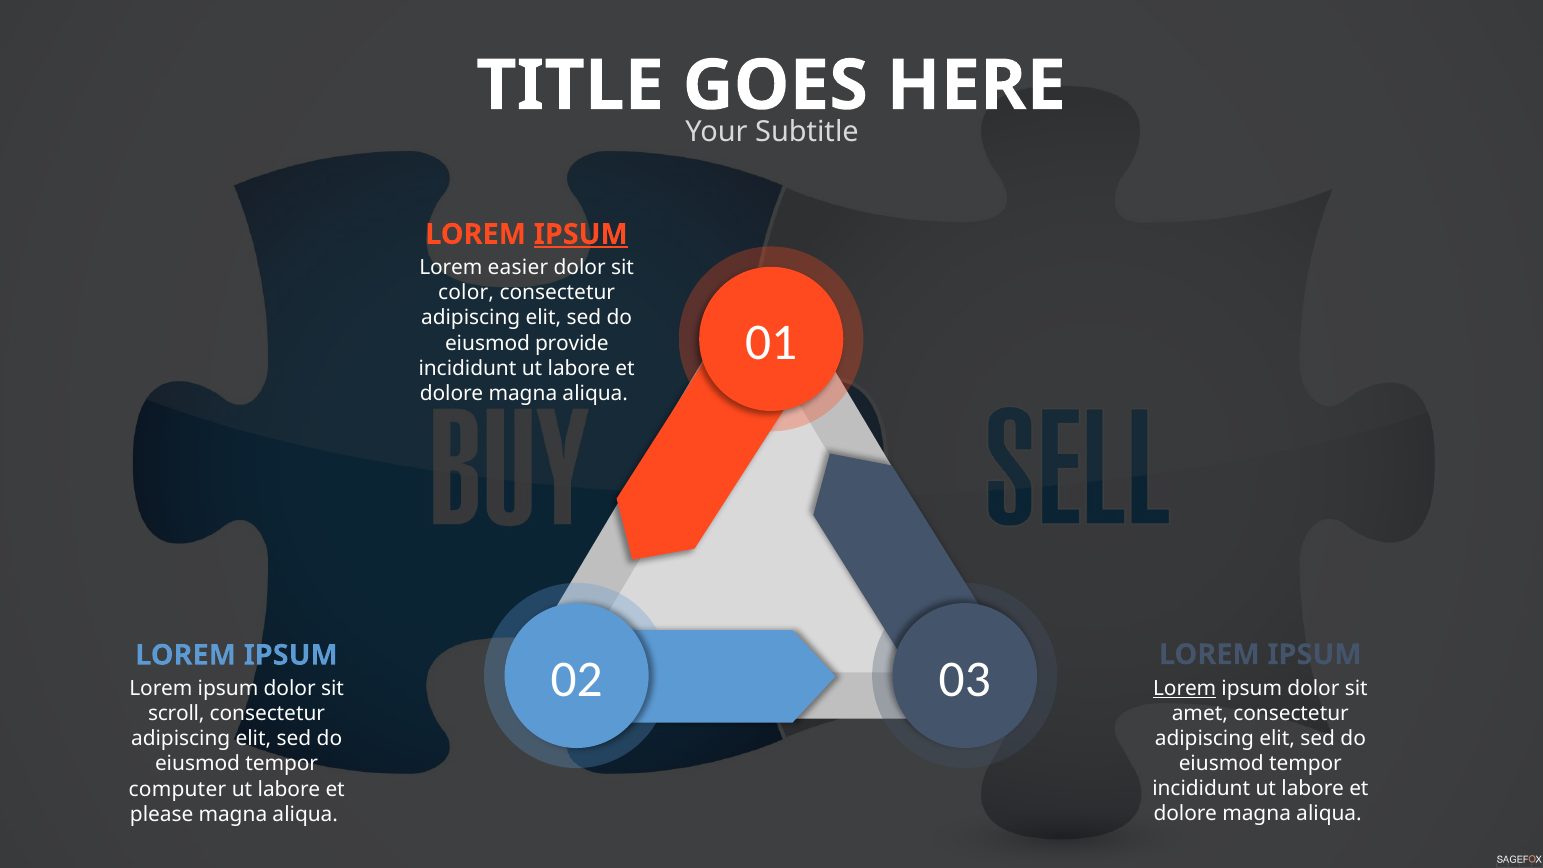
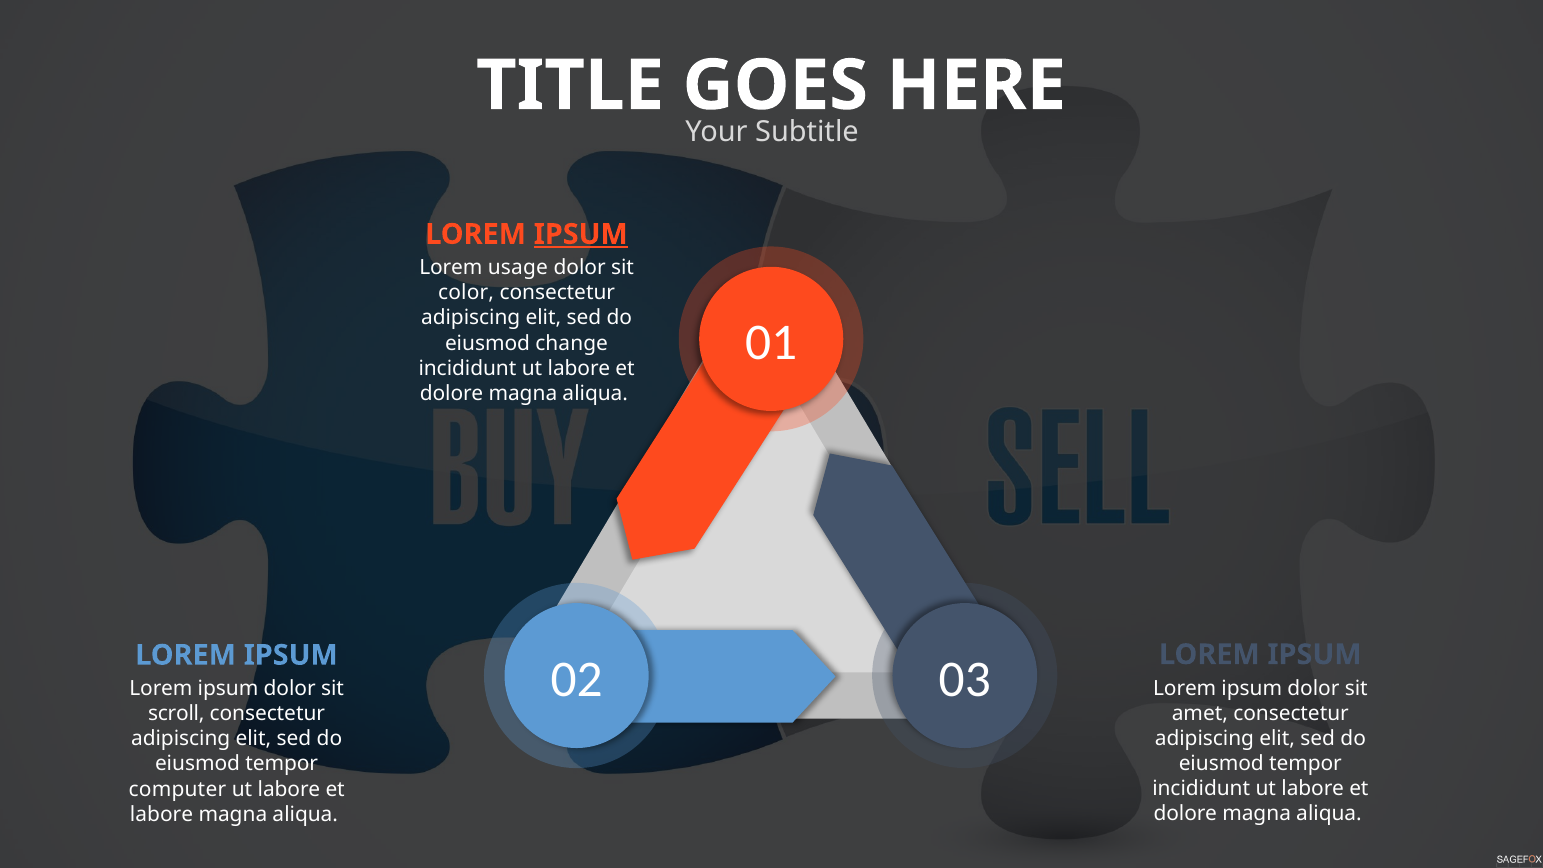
easier: easier -> usage
provide: provide -> change
Lorem at (1185, 688) underline: present -> none
please at (162, 814): please -> labore
